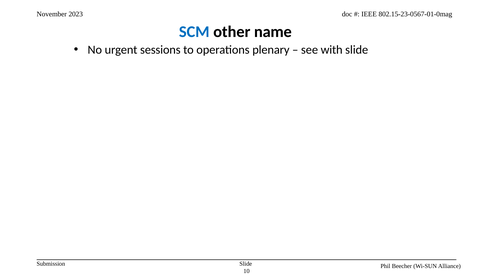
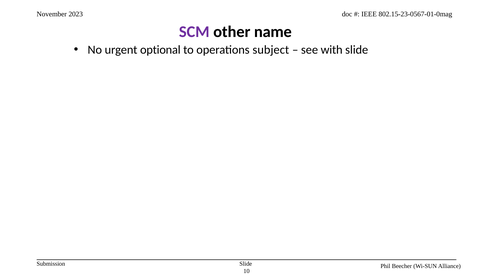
SCM colour: blue -> purple
sessions: sessions -> optional
plenary: plenary -> subject
